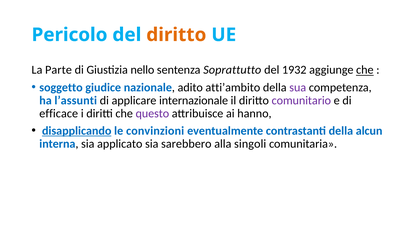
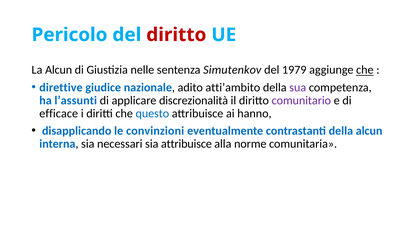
diritto at (176, 35) colour: orange -> red
La Parte: Parte -> Alcun
nello: nello -> nelle
Soprattutto: Soprattutto -> Simutenkov
1932: 1932 -> 1979
soggetto: soggetto -> direttive
internazionale: internazionale -> discrezionalità
questo colour: purple -> blue
disapplicando underline: present -> none
applicato: applicato -> necessari
sia sarebbero: sarebbero -> attribuisce
singoli: singoli -> norme
